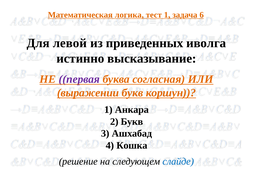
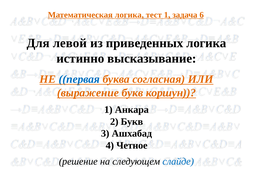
приведенных иволга: иволга -> логика
первая colour: purple -> blue
выражении: выражении -> выражение
Кошка: Кошка -> Четное
